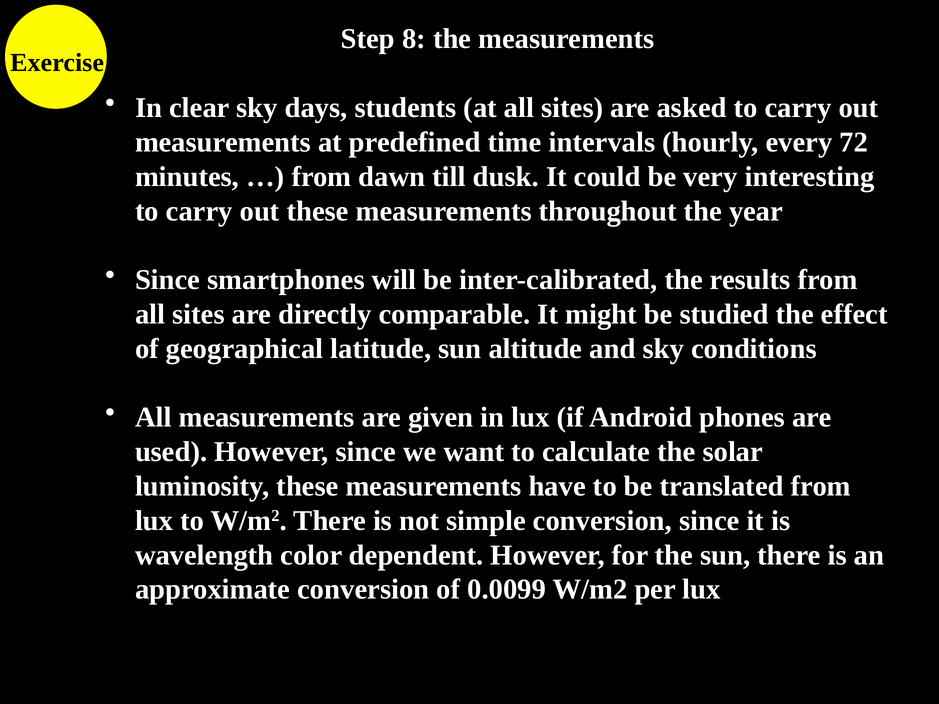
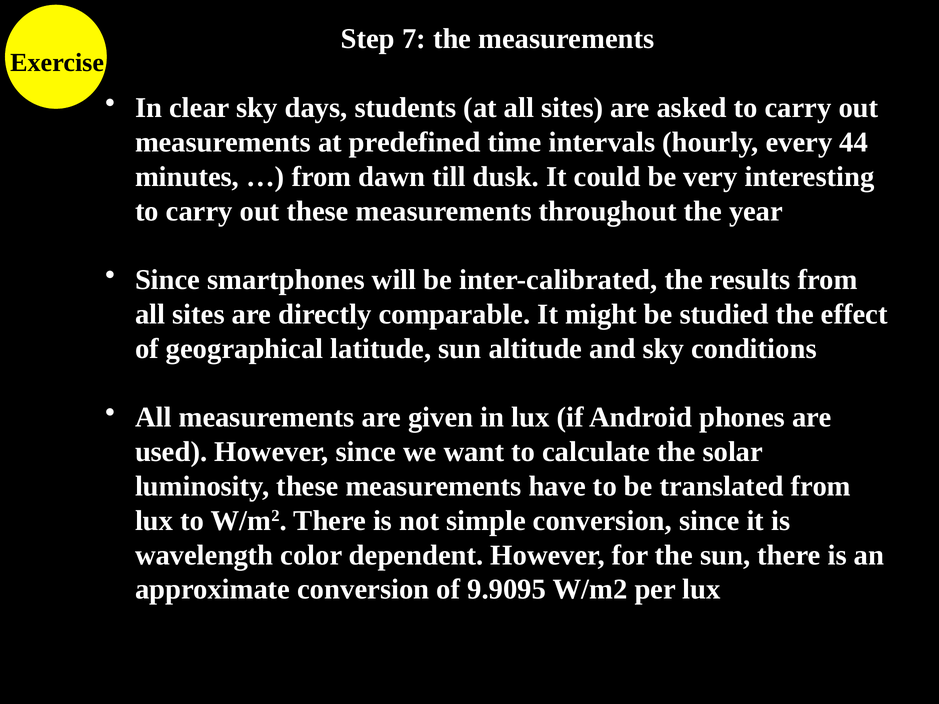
8: 8 -> 7
72: 72 -> 44
0.0099: 0.0099 -> 9.9095
